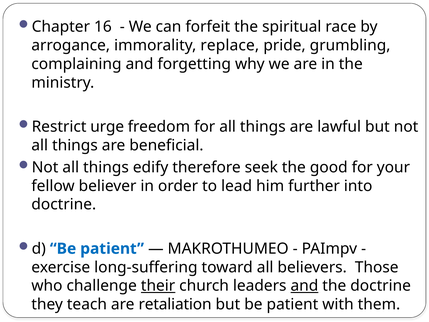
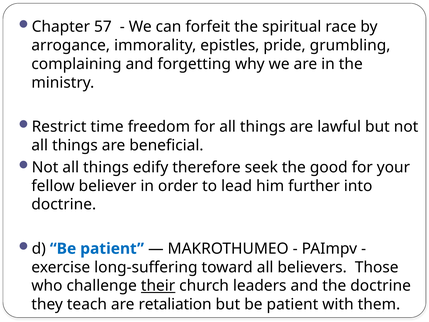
16: 16 -> 57
replace: replace -> epistles
urge: urge -> time
and at (304, 286) underline: present -> none
